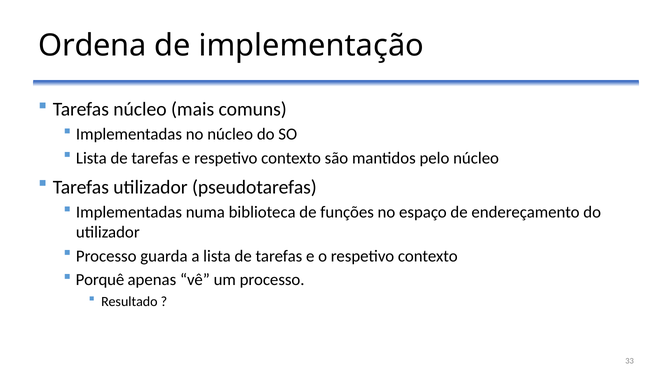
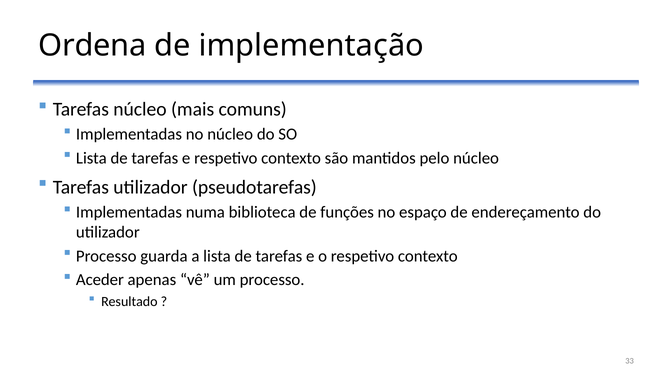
Porquê: Porquê -> Aceder
